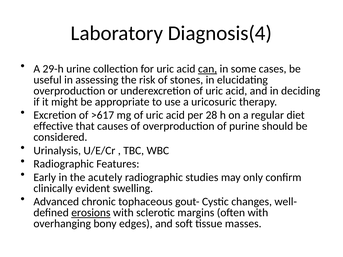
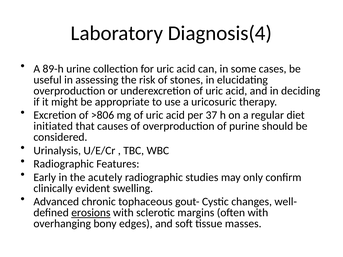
29-h: 29-h -> 89-h
can underline: present -> none
>617: >617 -> >806
28: 28 -> 37
effective: effective -> initiated
